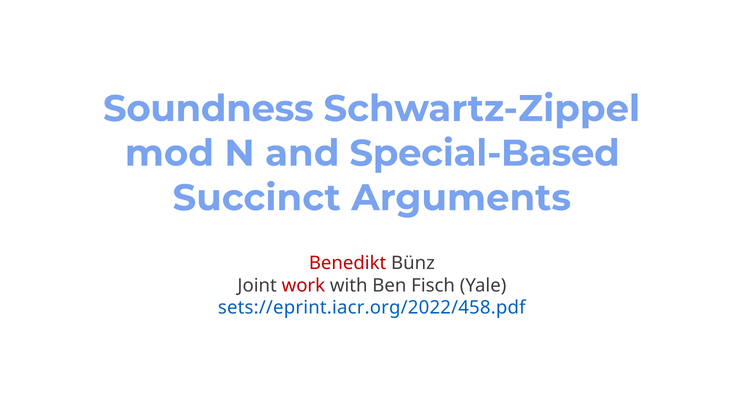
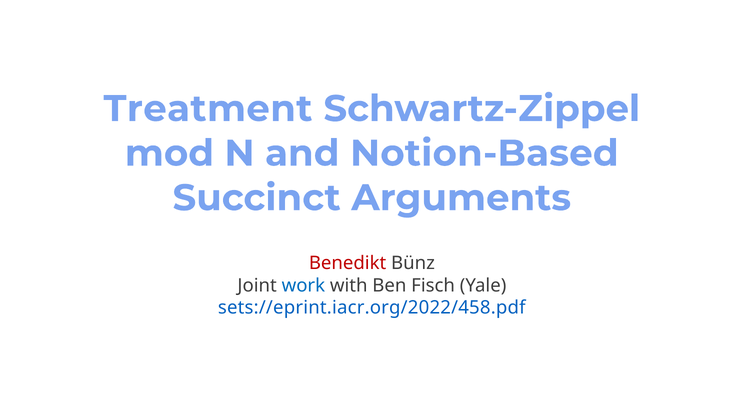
Soundness: Soundness -> Treatment
Special-Based: Special-Based -> Notion-Based
work colour: red -> blue
